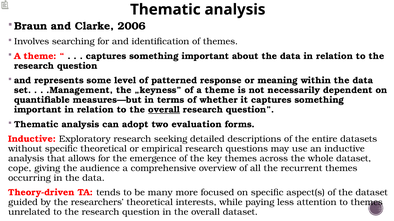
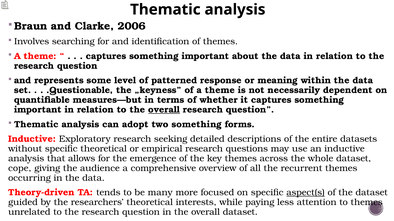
.Management: .Management -> .Questionable
two evaluation: evaluation -> something
aspect(s underline: none -> present
